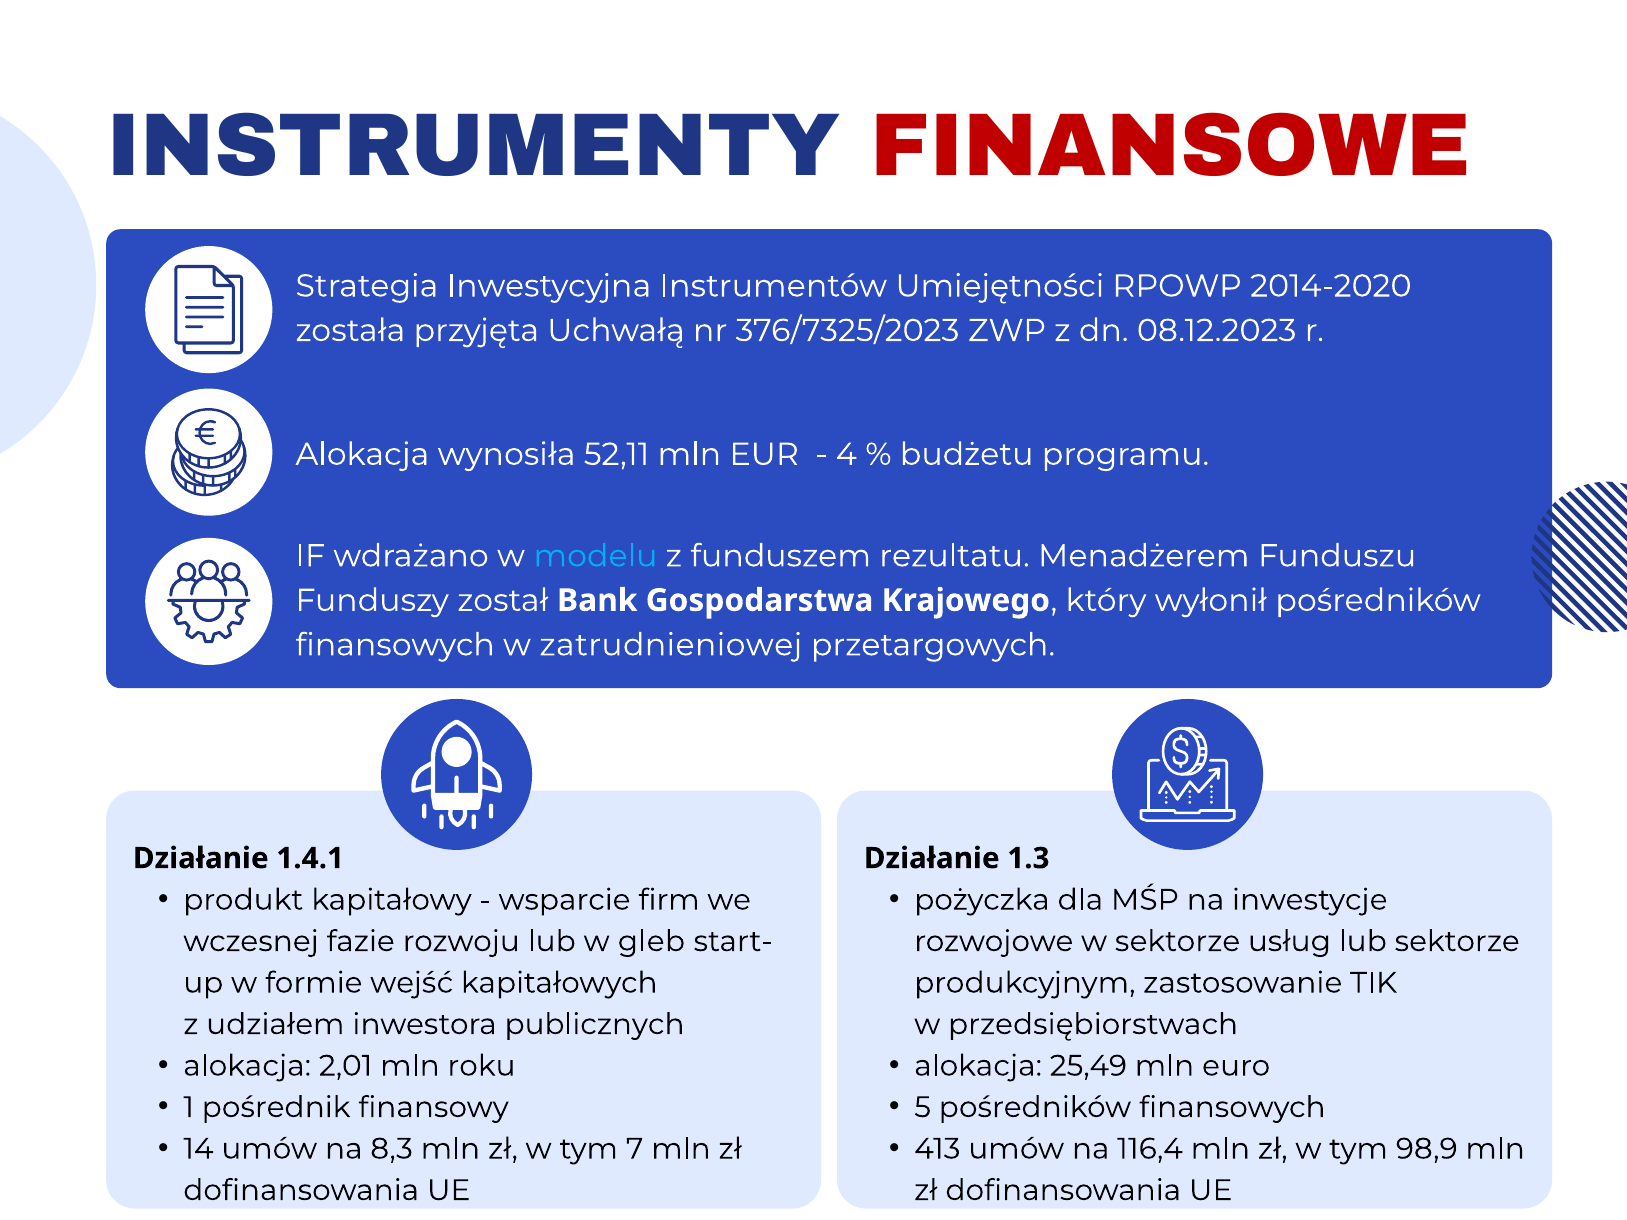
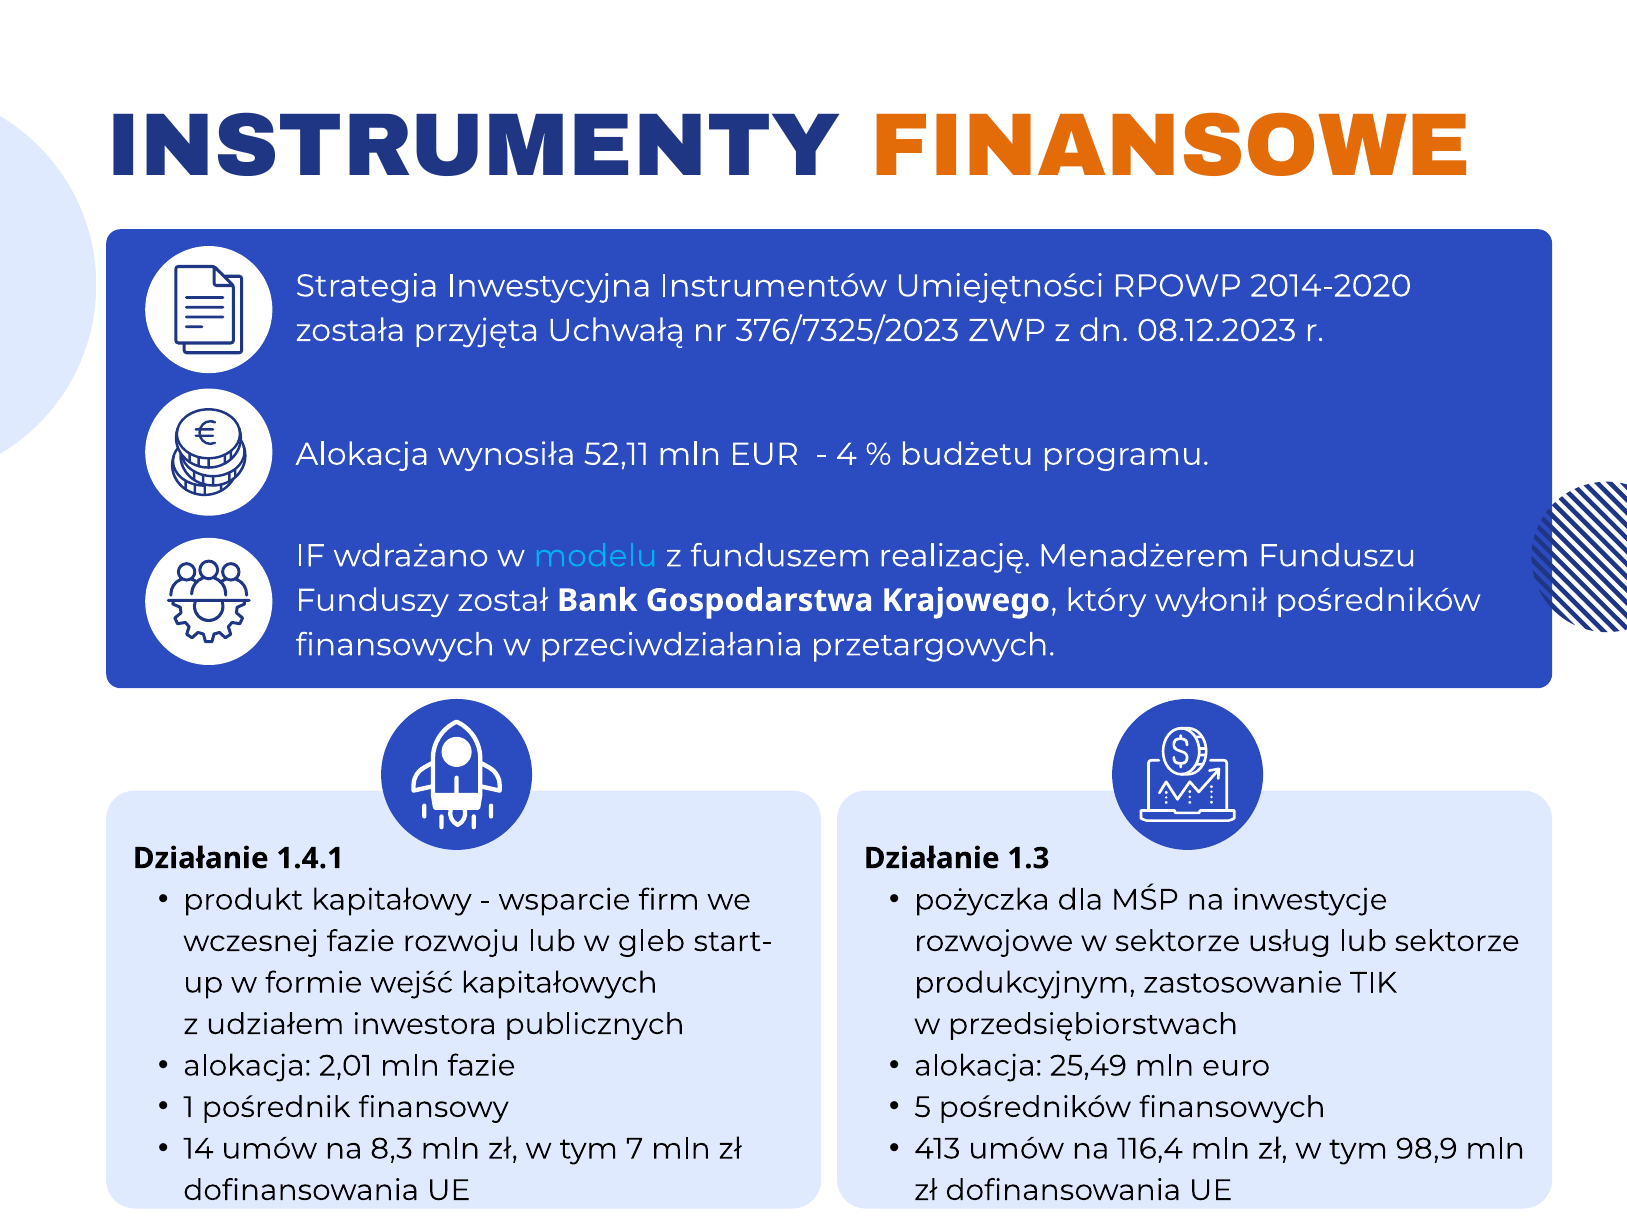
FINANSOWE colour: red -> orange
rezultatu: rezultatu -> realizację
zatrudnieniowej: zatrudnieniowej -> przeciwdziałania
mln roku: roku -> fazie
